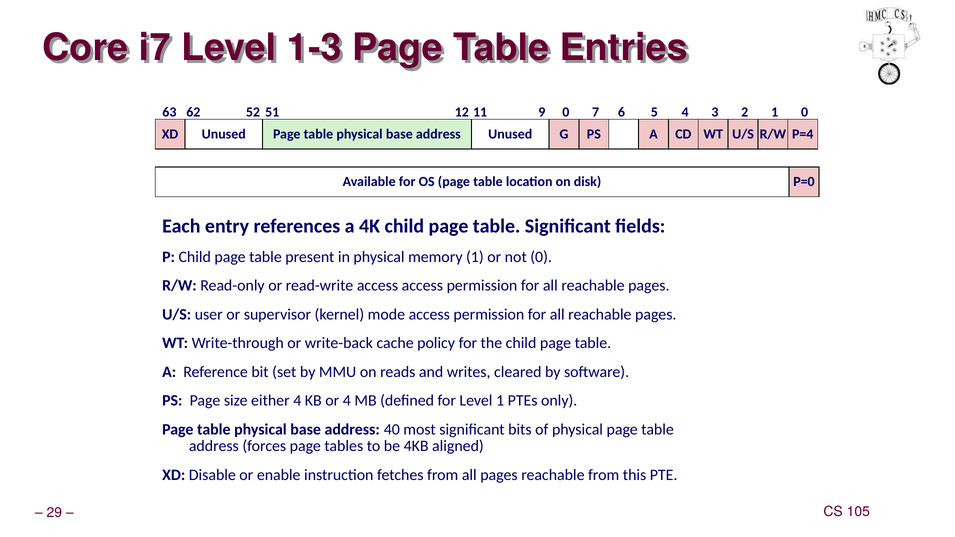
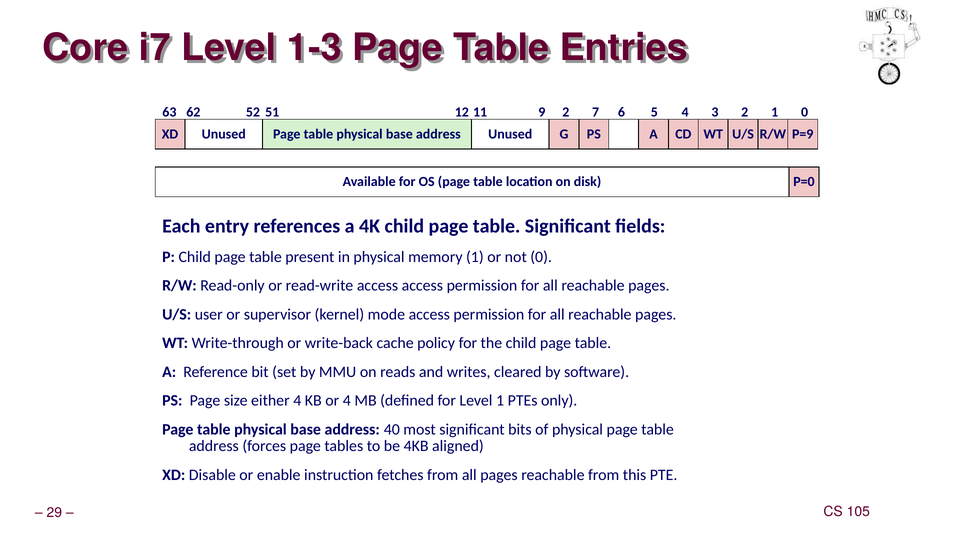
9 0: 0 -> 2
P=4: P=4 -> P=9
